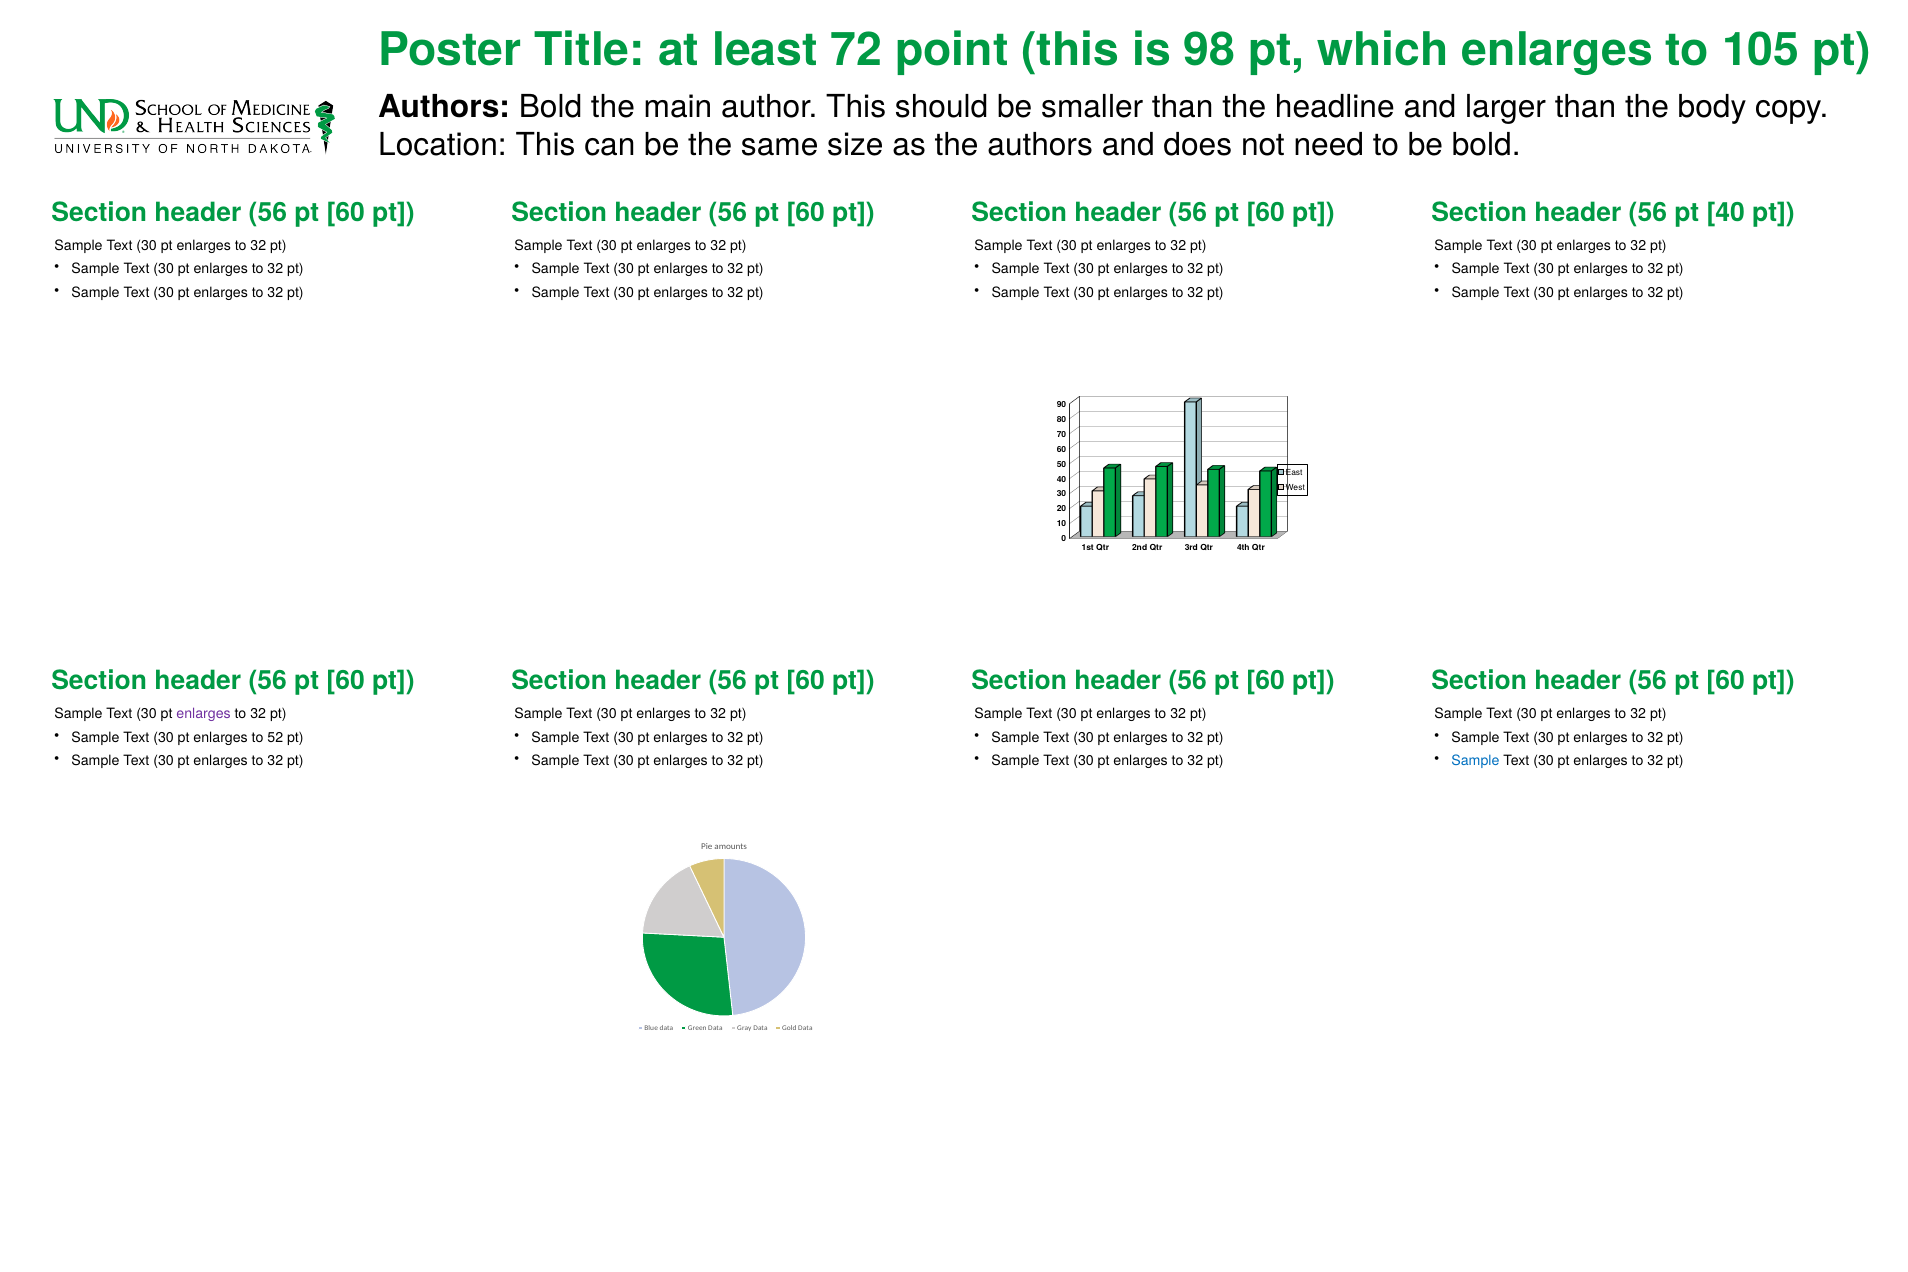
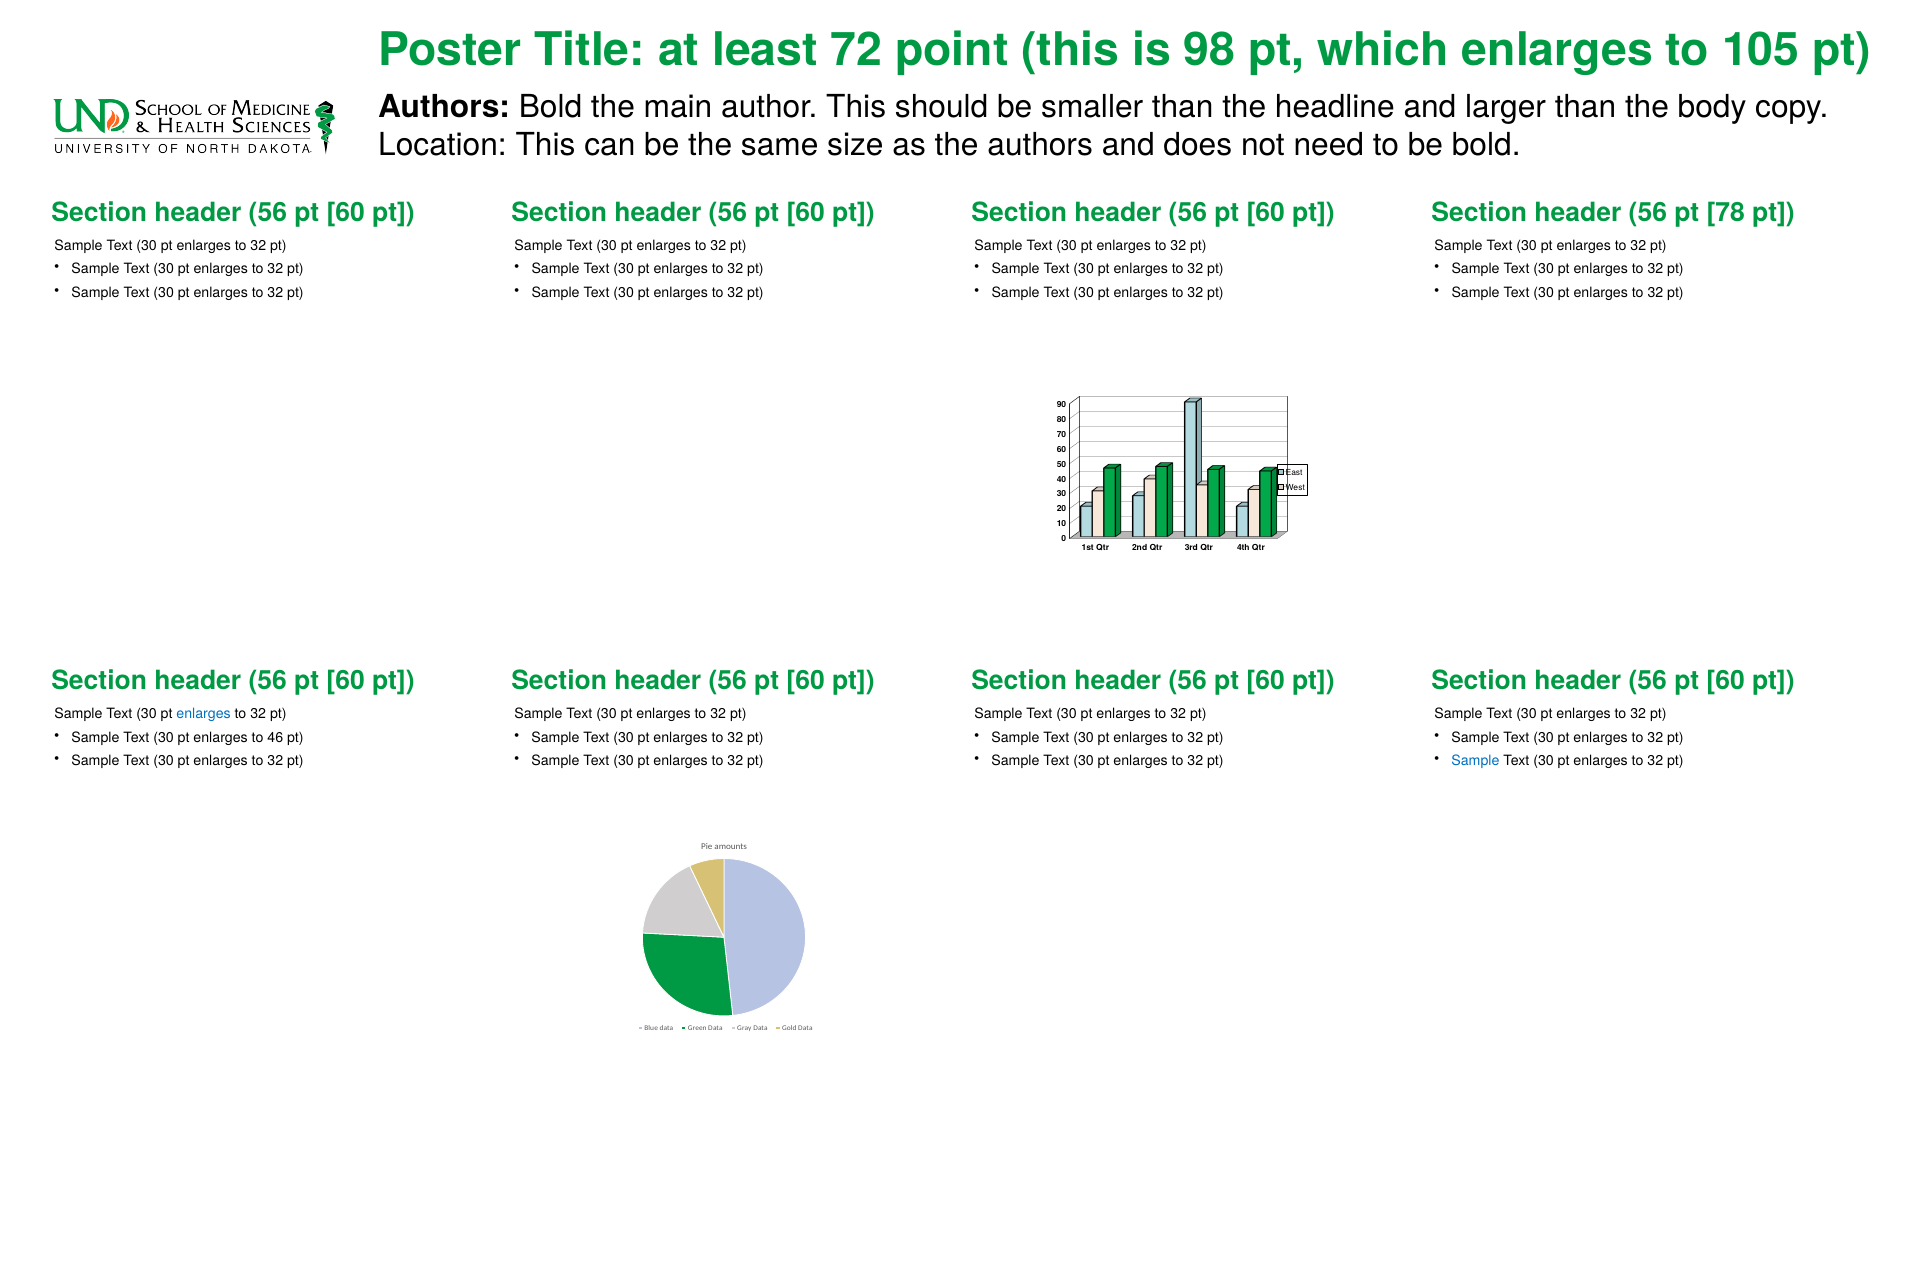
pt 40: 40 -> 78
enlarges at (204, 714) colour: purple -> blue
52: 52 -> 46
